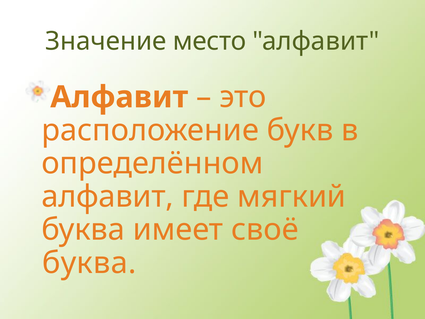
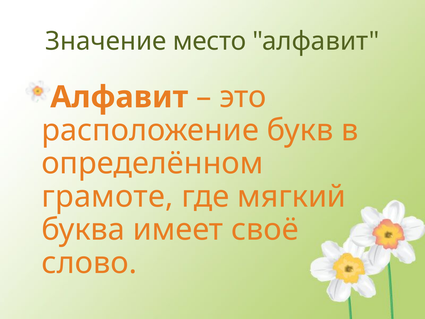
алфавит at (108, 197): алфавит -> грамоте
буква at (89, 263): буква -> слово
